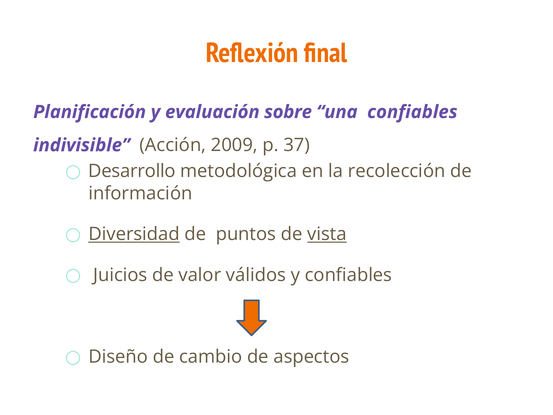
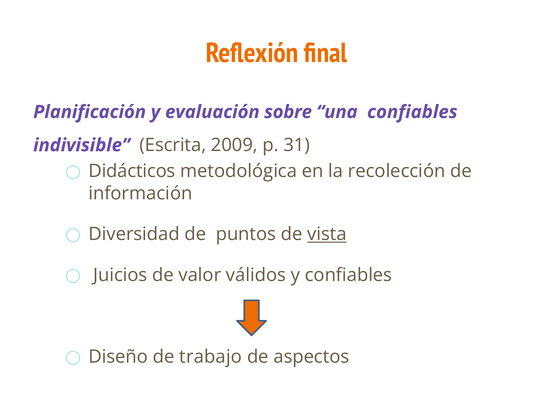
Acción: Acción -> Escrita
37: 37 -> 31
Desarrollo: Desarrollo -> Didácticos
Diversidad underline: present -> none
cambio: cambio -> trabajo
